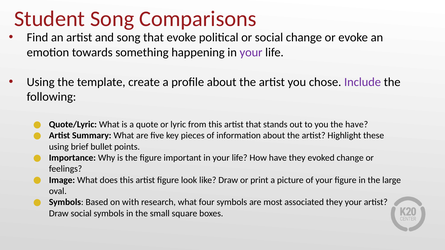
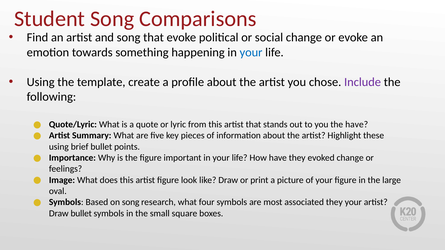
your at (251, 52) colour: purple -> blue
on with: with -> song
Draw social: social -> bullet
